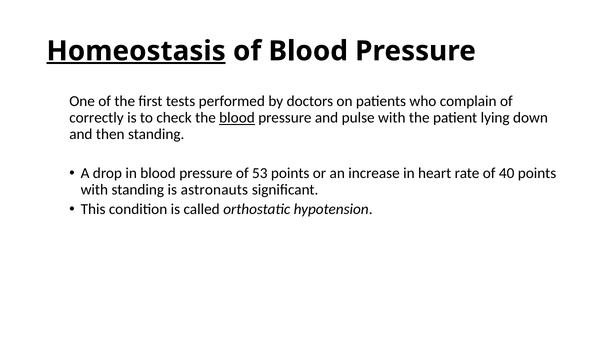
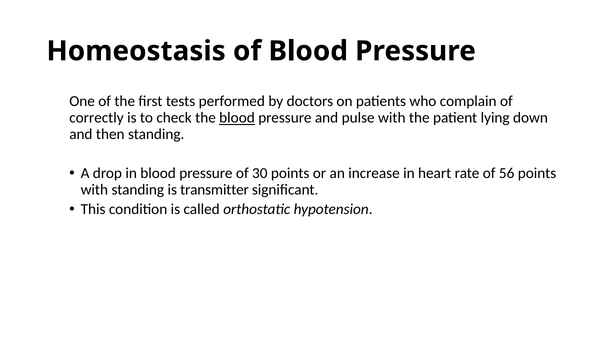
Homeostasis underline: present -> none
53: 53 -> 30
40: 40 -> 56
astronauts: astronauts -> transmitter
